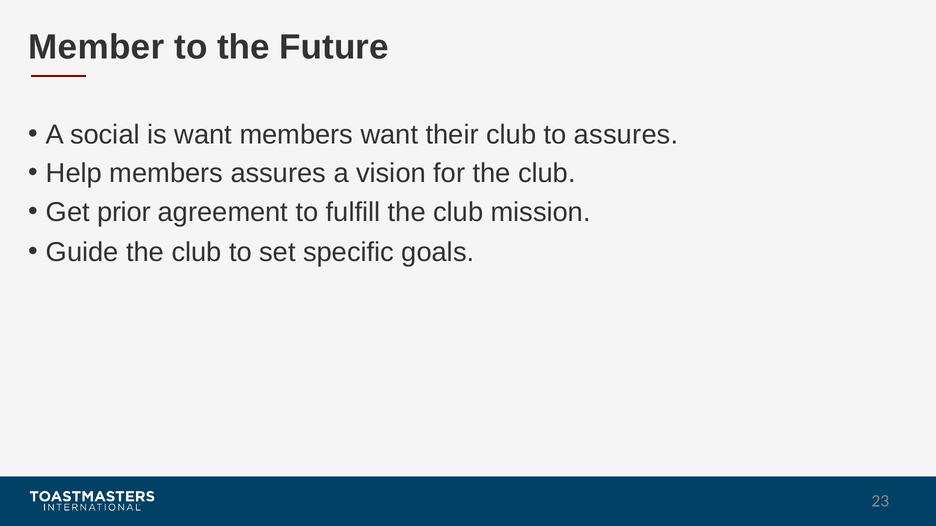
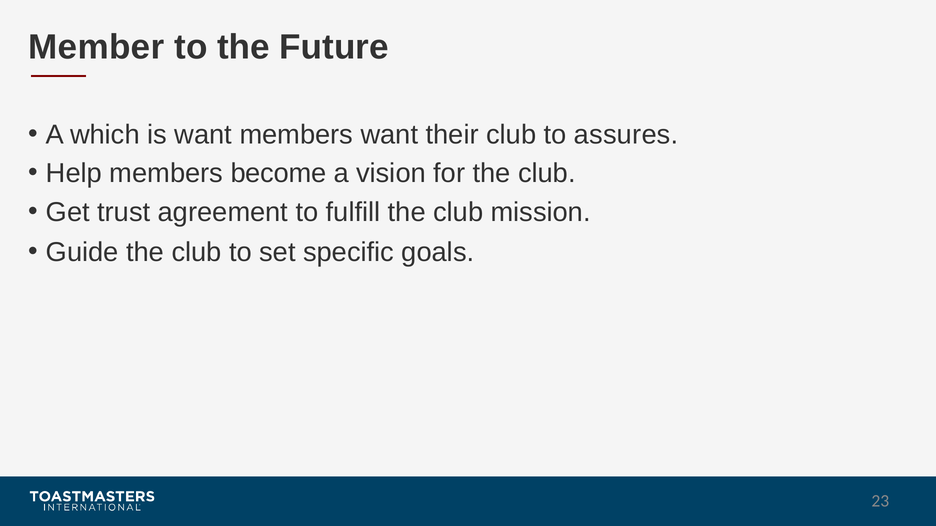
social: social -> which
members assures: assures -> become
prior: prior -> trust
